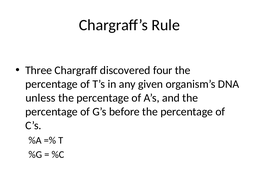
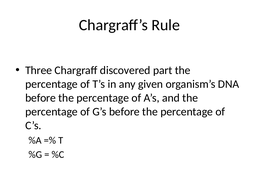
four: four -> part
unless at (40, 98): unless -> before
